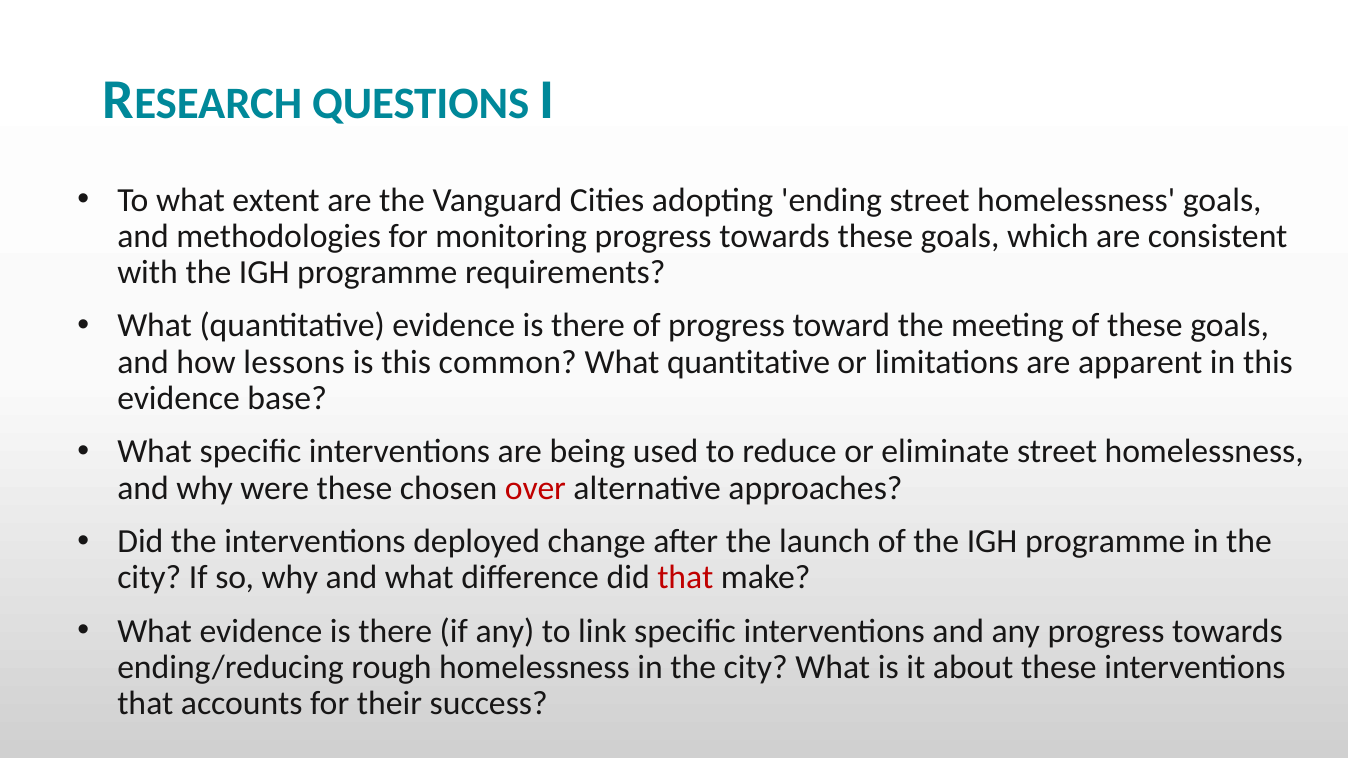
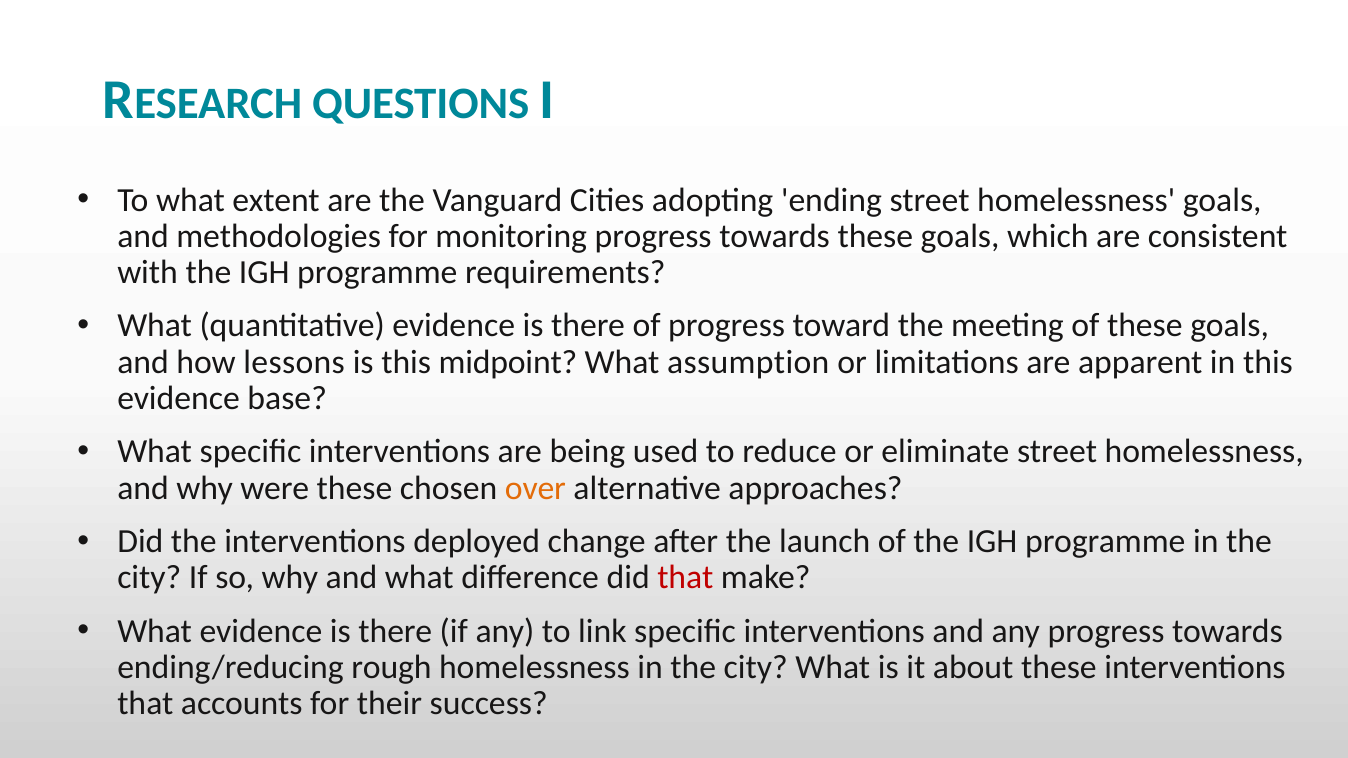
common: common -> midpoint
quantitative at (749, 362): quantitative -> assumption
over colour: red -> orange
